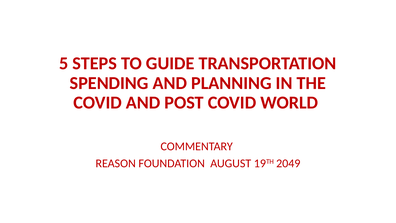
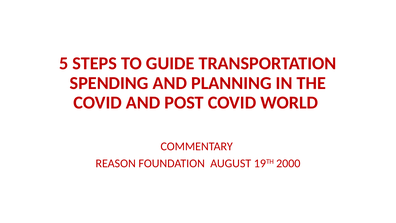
2049: 2049 -> 2000
